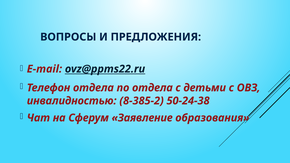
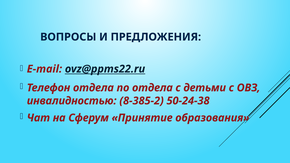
Заявление: Заявление -> Принятие
